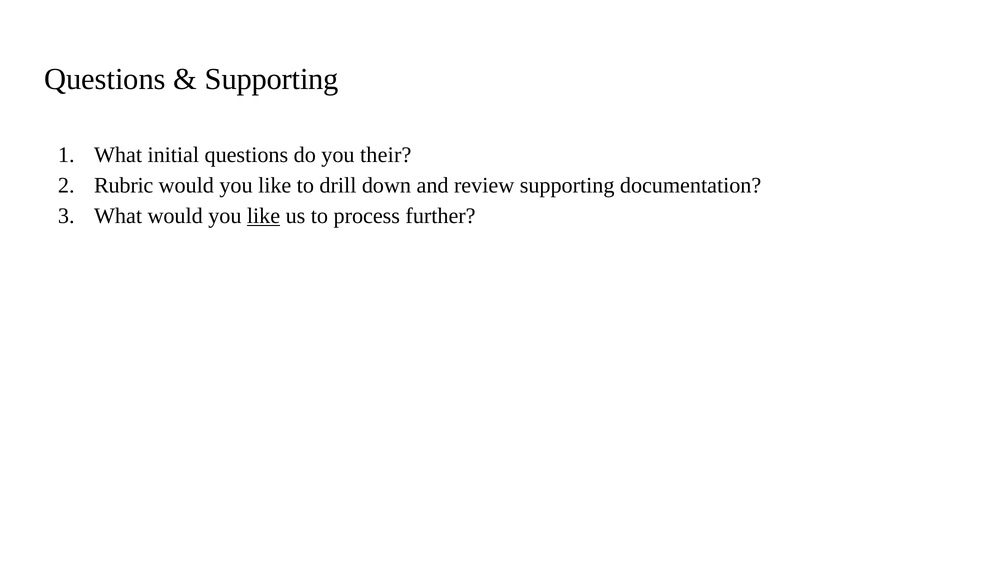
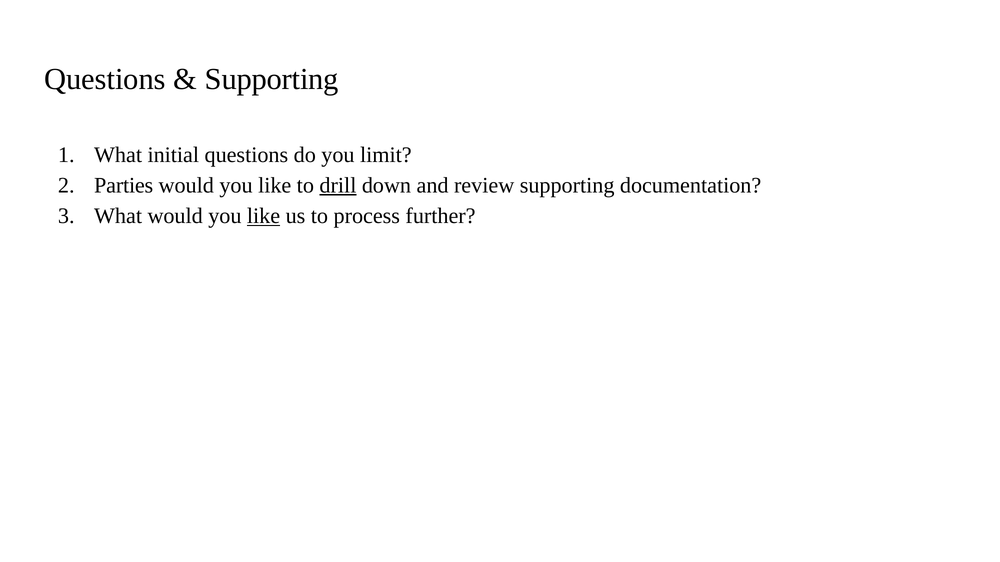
their: their -> limit
Rubric: Rubric -> Parties
drill underline: none -> present
